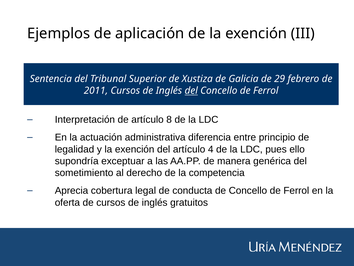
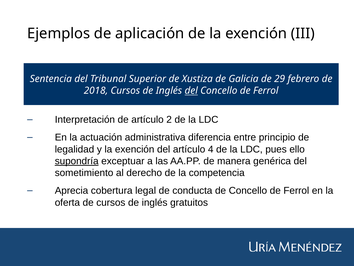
2011: 2011 -> 2018
8: 8 -> 2
supondría underline: none -> present
